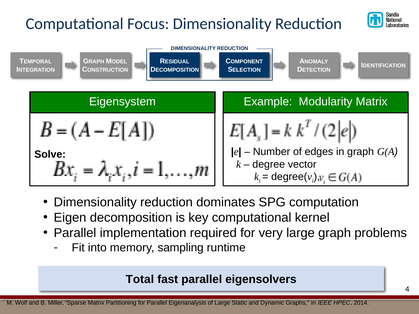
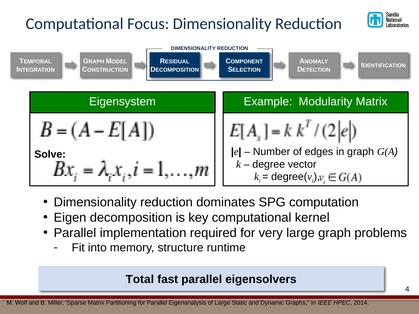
sampling: sampling -> structure
